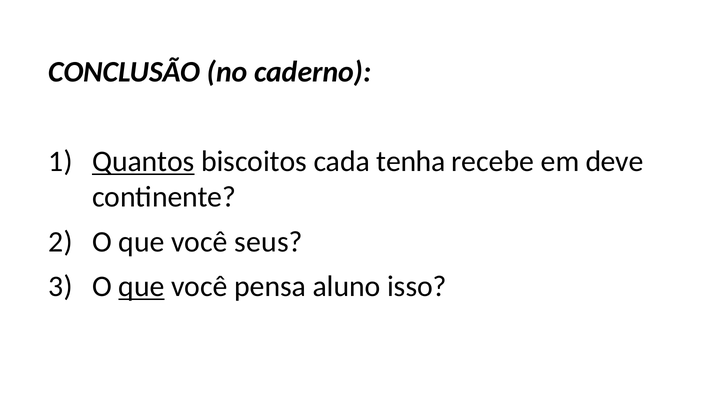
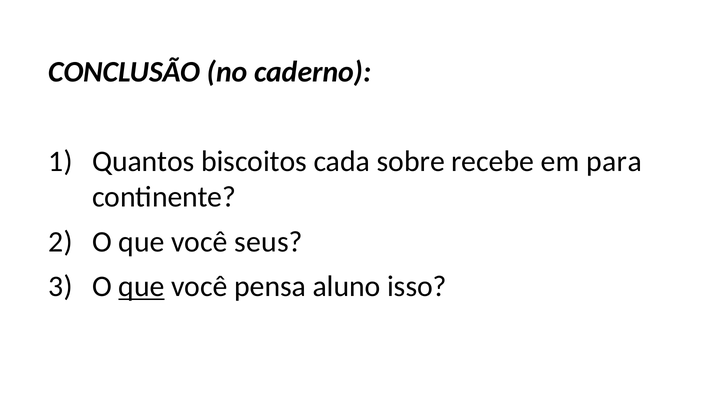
Quantos underline: present -> none
tenha: tenha -> sobre
deve: deve -> para
